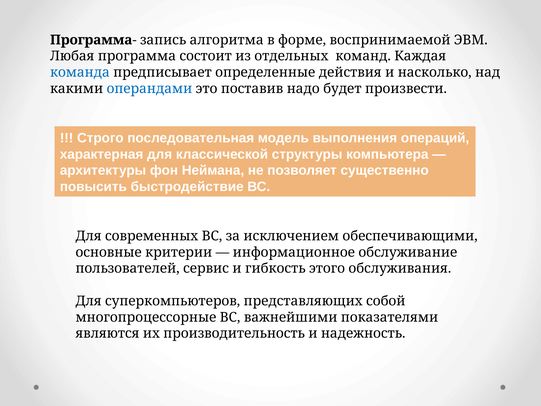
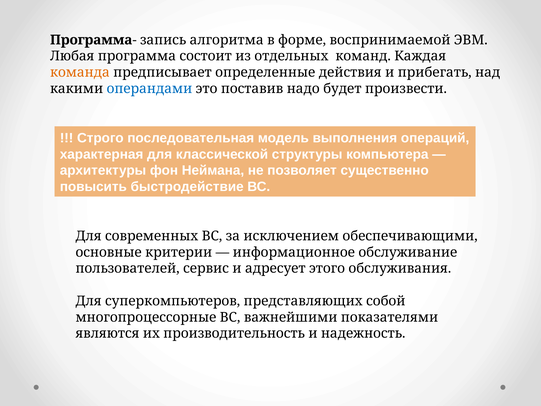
команда colour: blue -> orange
насколько: насколько -> прибегать
гибкость: гибкость -> адресует
